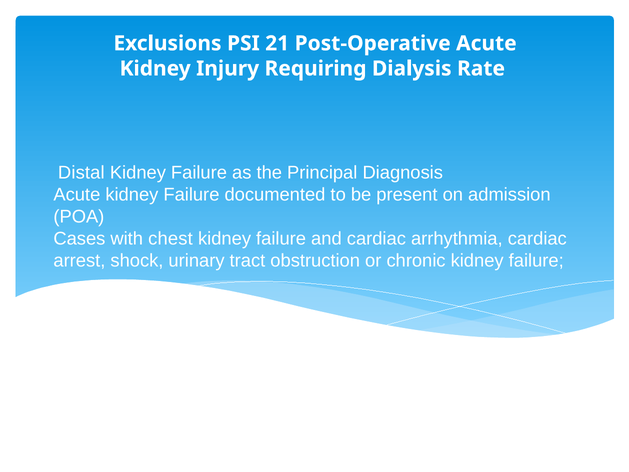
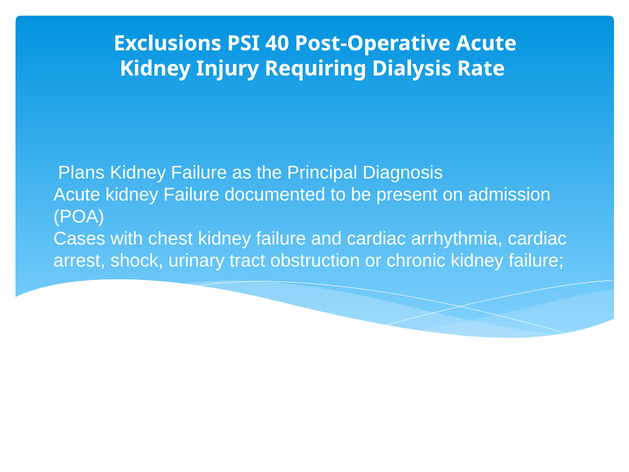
21: 21 -> 40
Distal: Distal -> Plans
